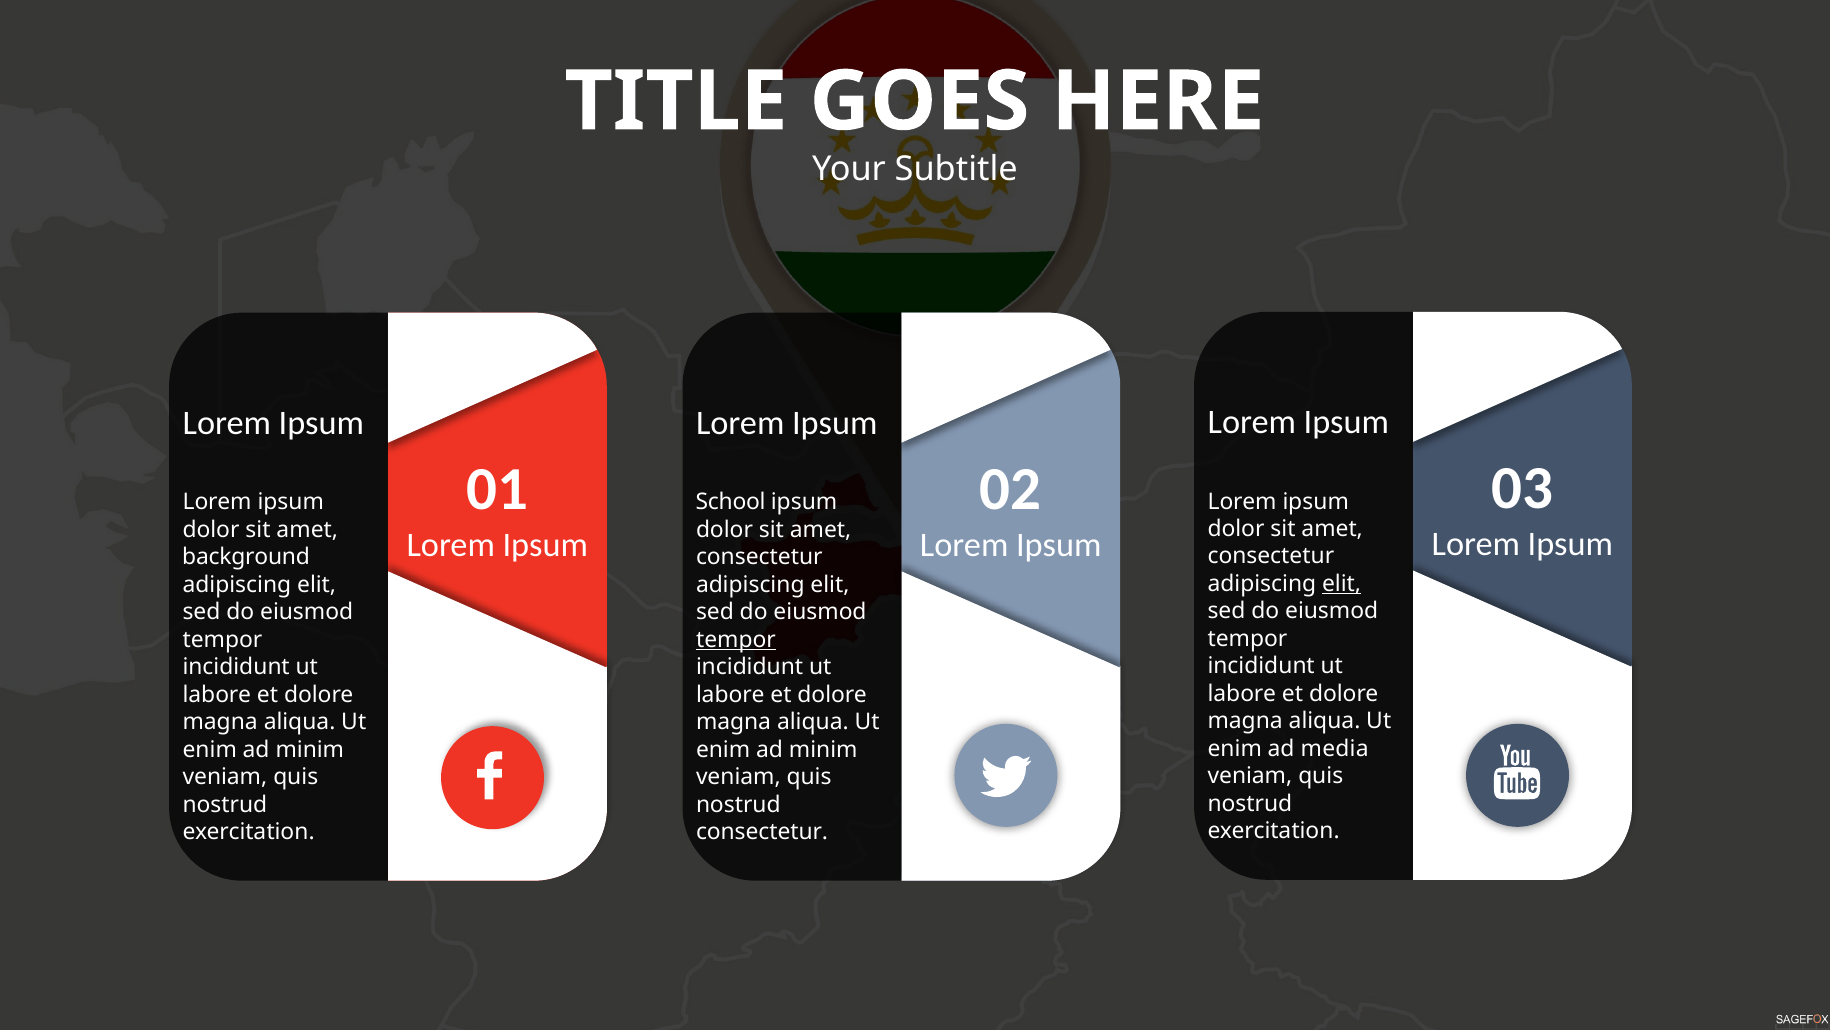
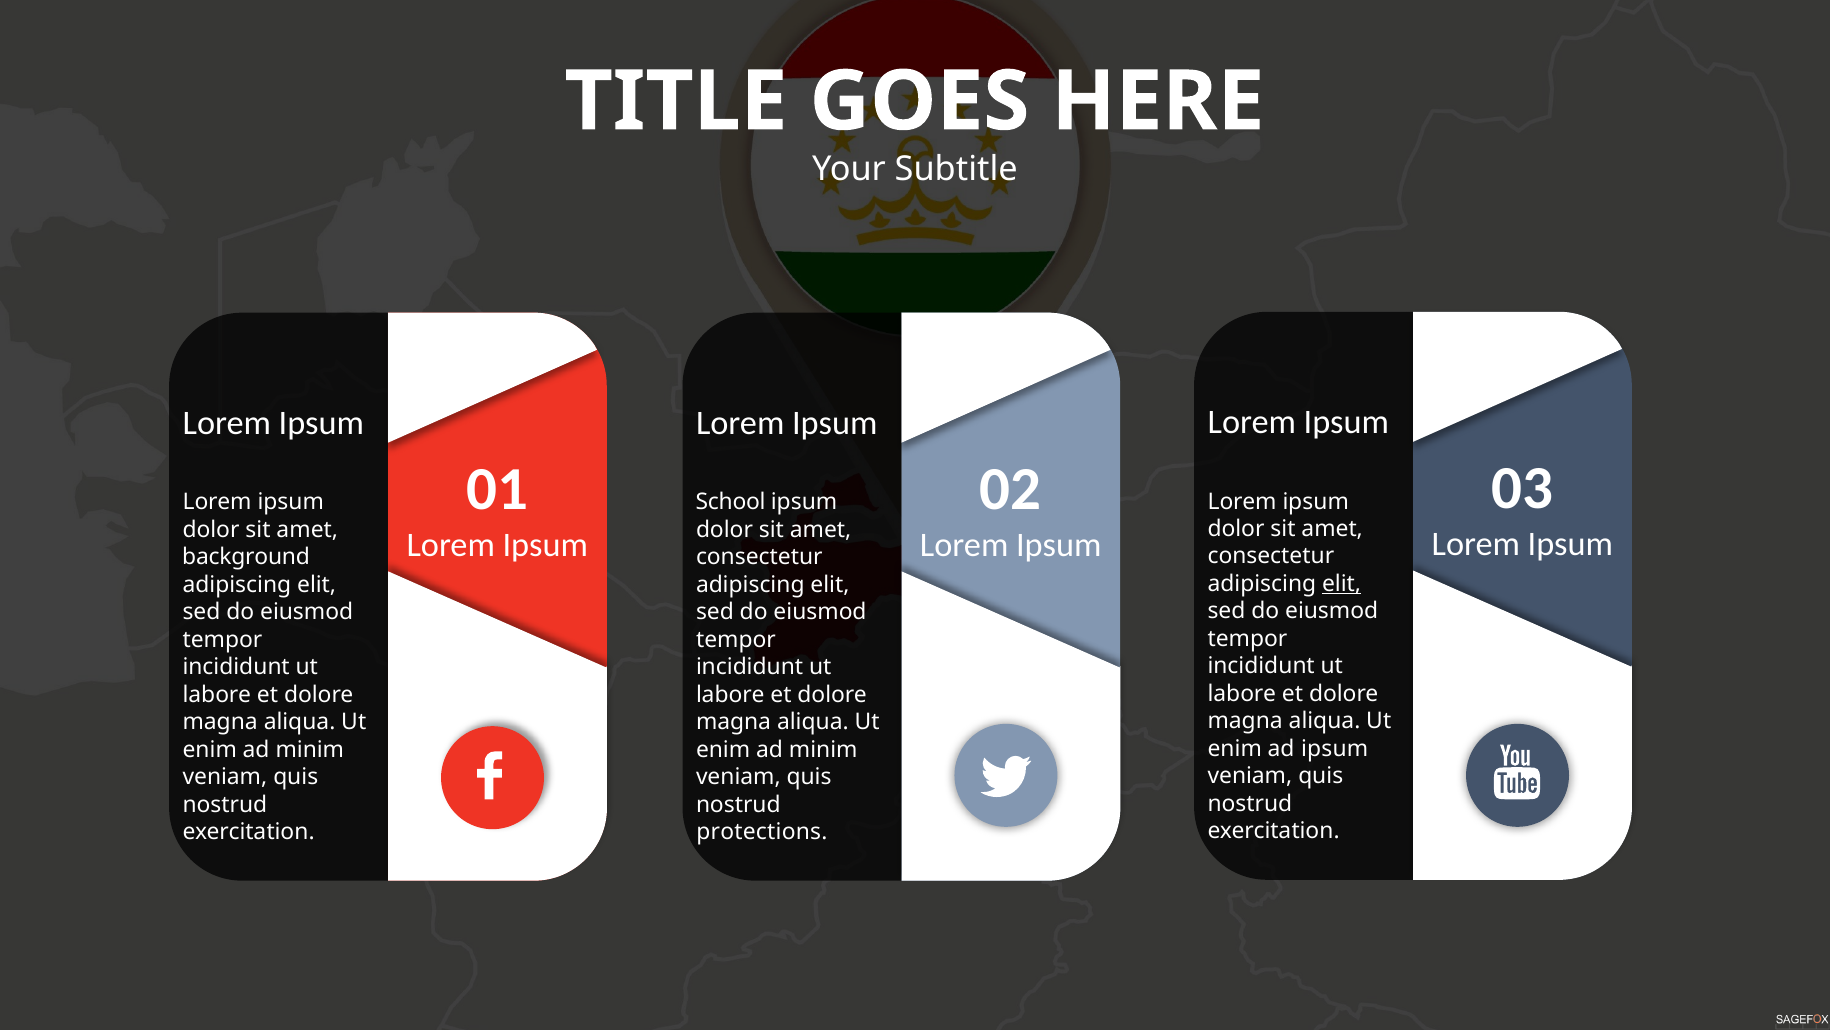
tempor at (736, 639) underline: present -> none
ad media: media -> ipsum
consectetur at (762, 831): consectetur -> protections
